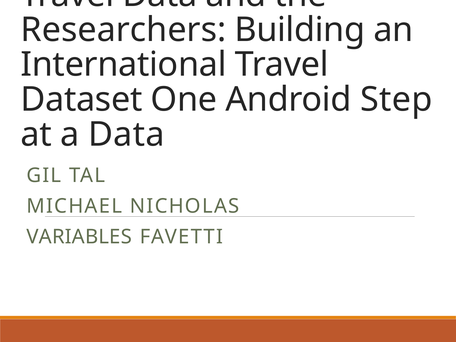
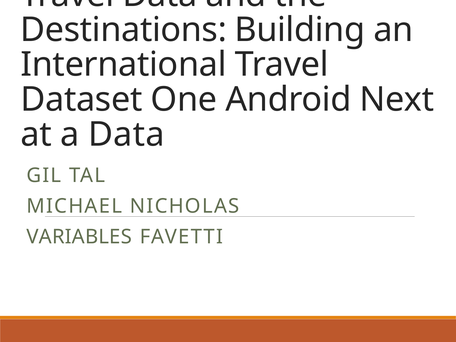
Researchers: Researchers -> Destinations
Step: Step -> Next
